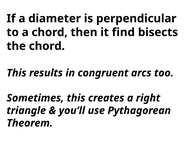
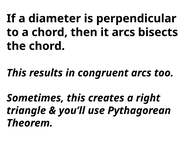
it find: find -> arcs
